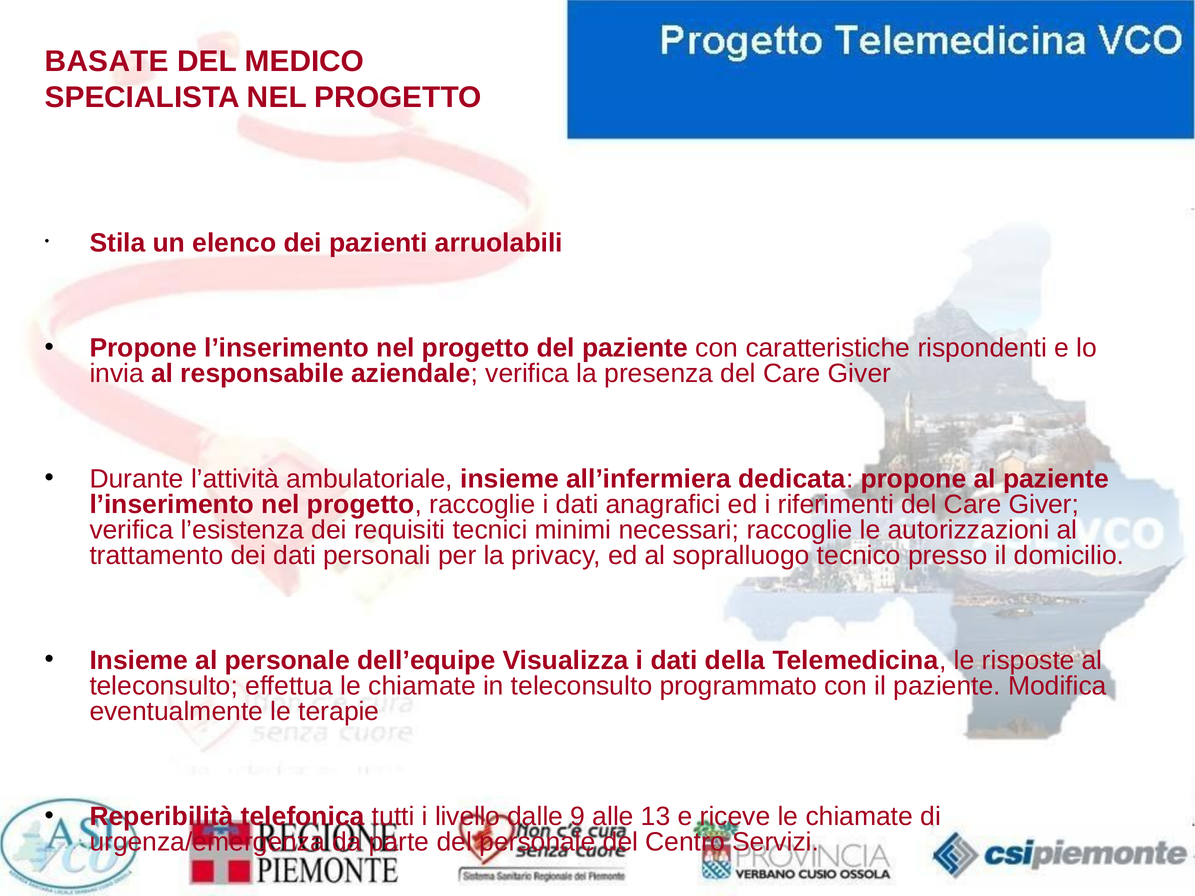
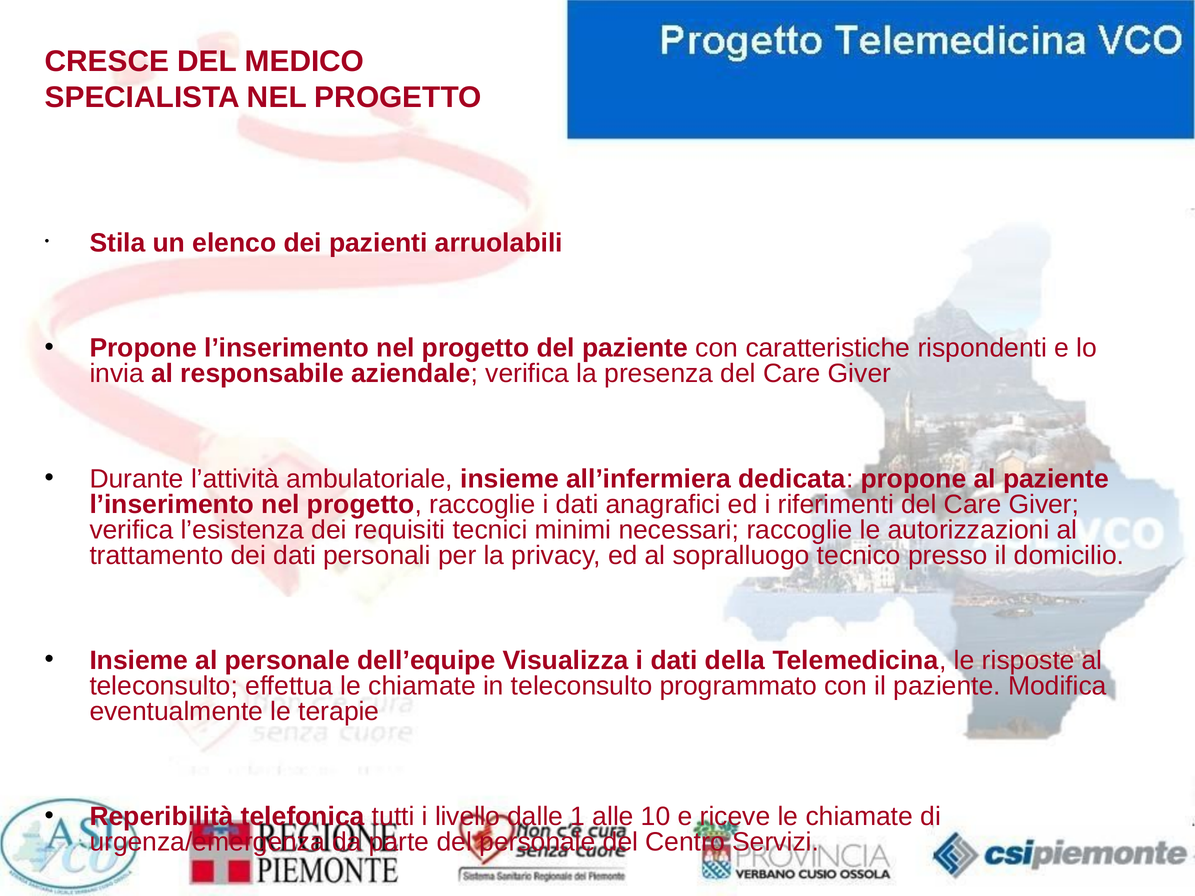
BASATE: BASATE -> CRESCE
9: 9 -> 1
13: 13 -> 10
